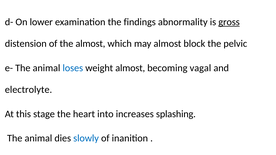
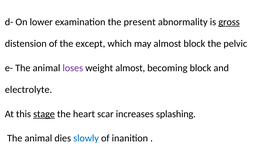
findings: findings -> present
the almost: almost -> except
loses colour: blue -> purple
becoming vagal: vagal -> block
stage underline: none -> present
into: into -> scar
